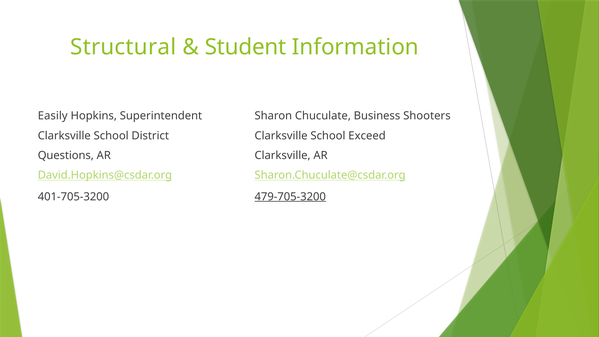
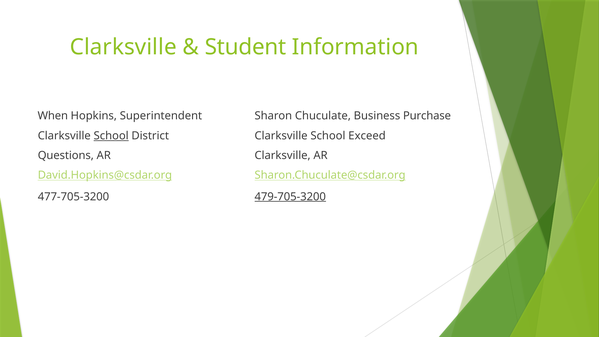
Structural at (123, 47): Structural -> Clarksville
Easily: Easily -> When
Shooters: Shooters -> Purchase
School at (111, 136) underline: none -> present
401-705-3200: 401-705-3200 -> 477-705-3200
